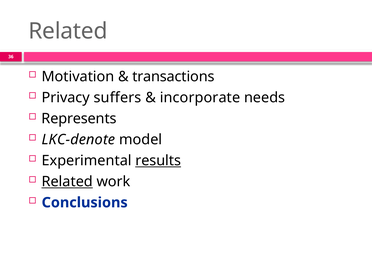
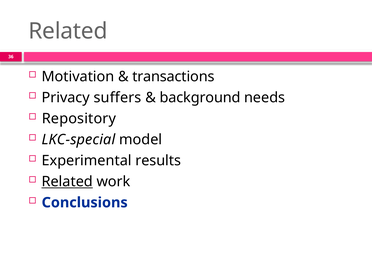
incorporate: incorporate -> background
Represents: Represents -> Repository
LKC-denote: LKC-denote -> LKC-special
results underline: present -> none
